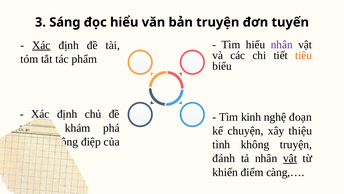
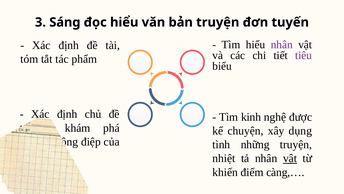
Xác at (41, 45) underline: present -> none
tiêu colour: orange -> purple
đoạn: đoạn -> được
thiệu: thiệu -> dụng
tình không: không -> những
đánh: đánh -> nhiệt
